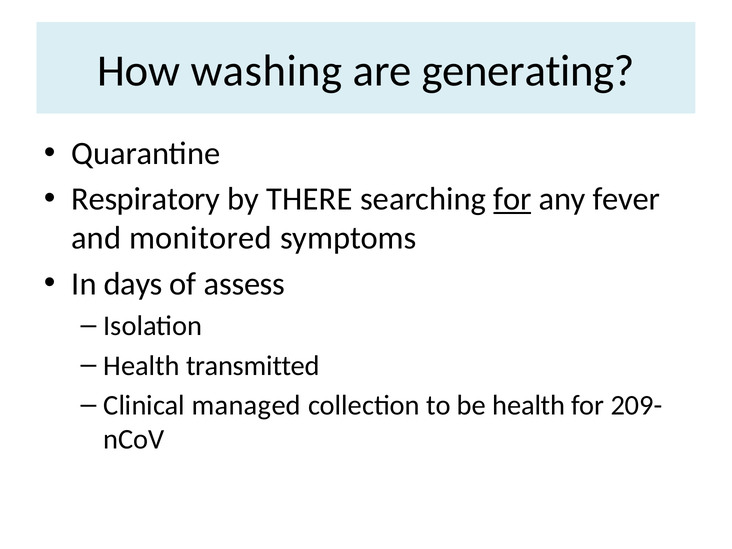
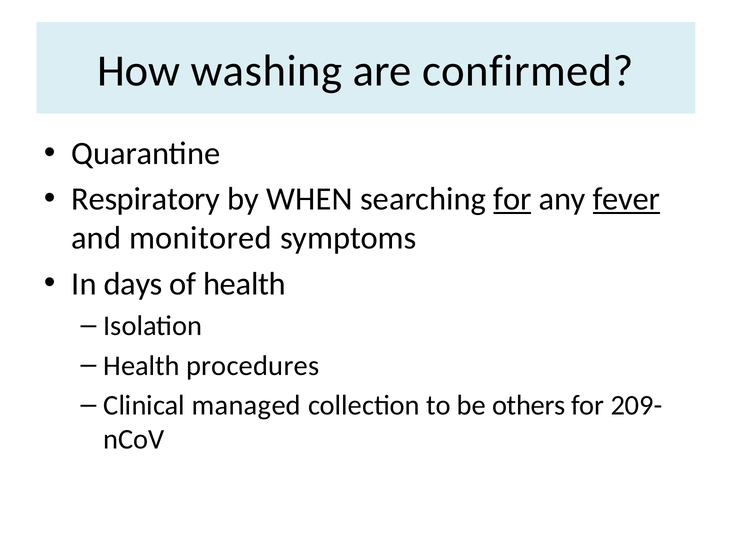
generating: generating -> confirmed
THERE: THERE -> WHEN
fever underline: none -> present
of assess: assess -> health
transmitted: transmitted -> procedures
be health: health -> others
